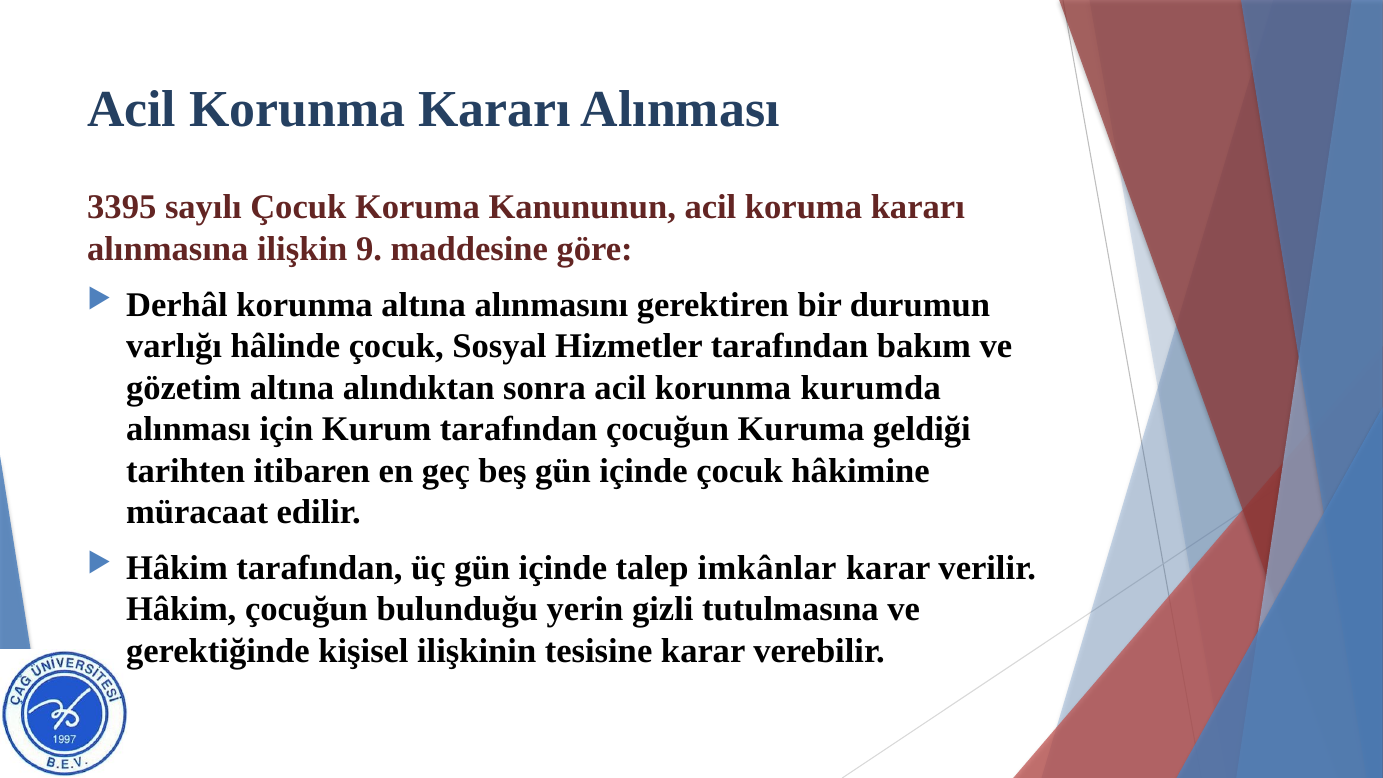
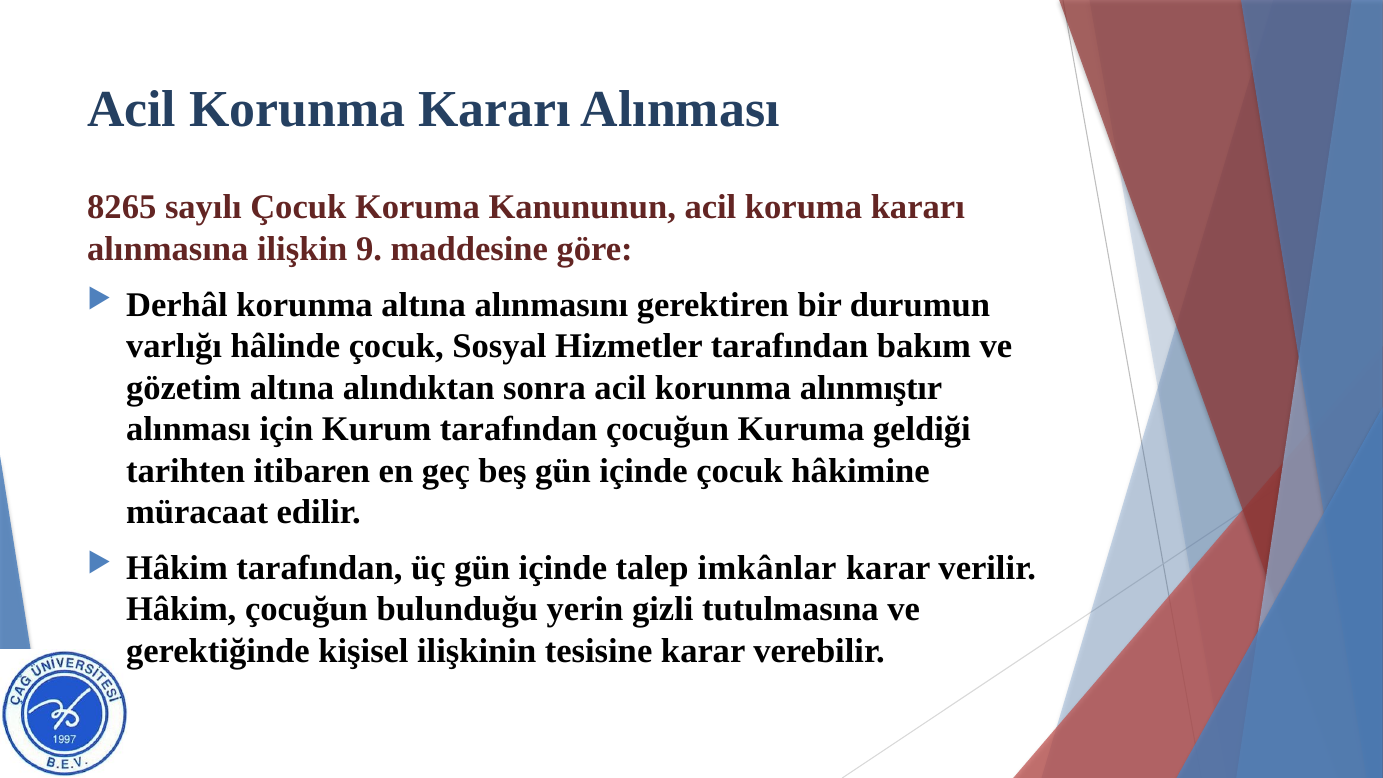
3395: 3395 -> 8265
kurumda: kurumda -> alınmıştır
